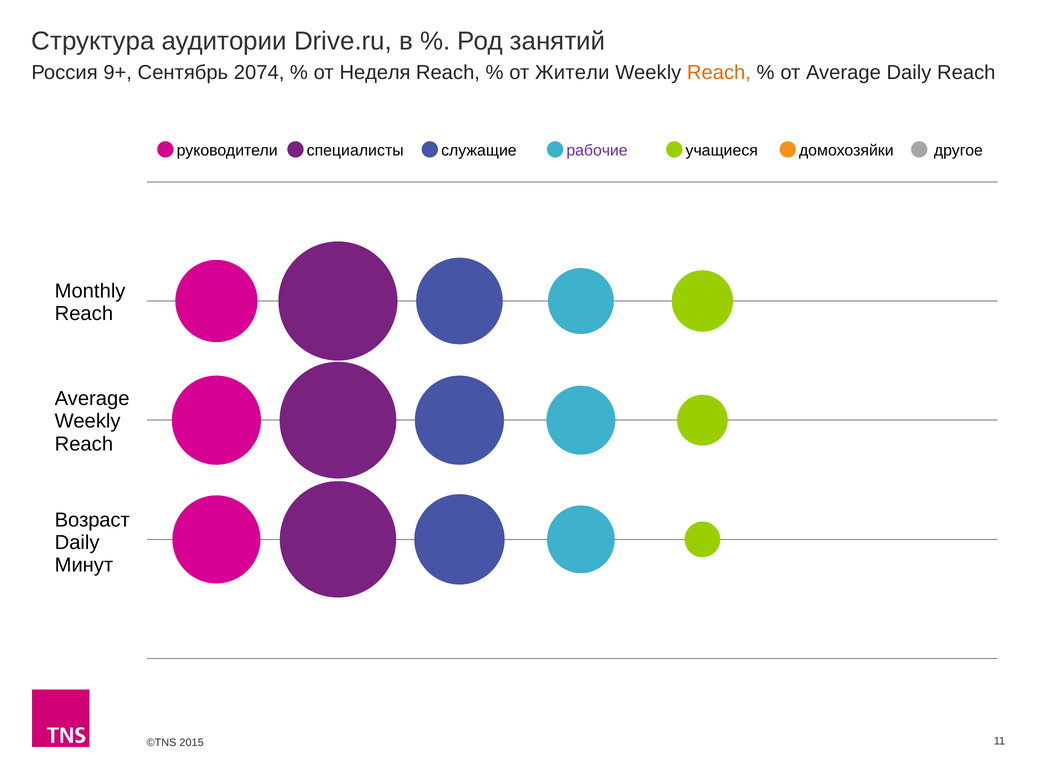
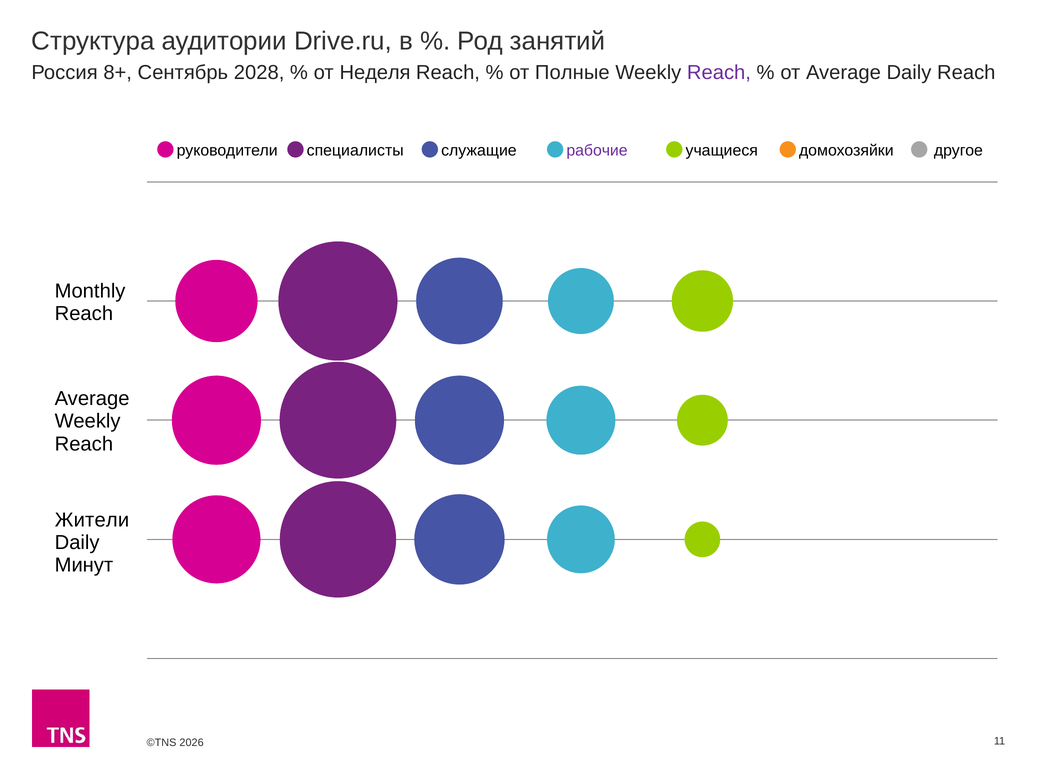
9+: 9+ -> 8+
2074: 2074 -> 2028
Жители: Жители -> Полные
Reach at (719, 73) colour: orange -> purple
Возраст: Возраст -> Жители
2015: 2015 -> 2026
